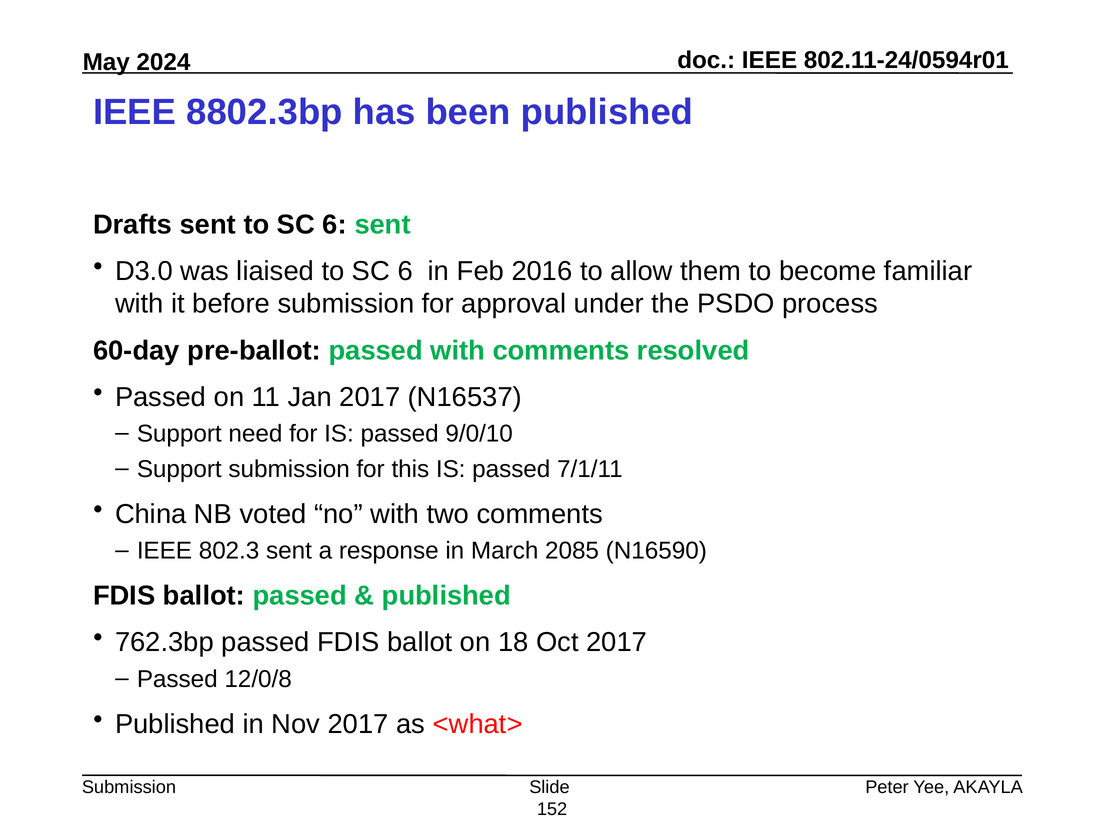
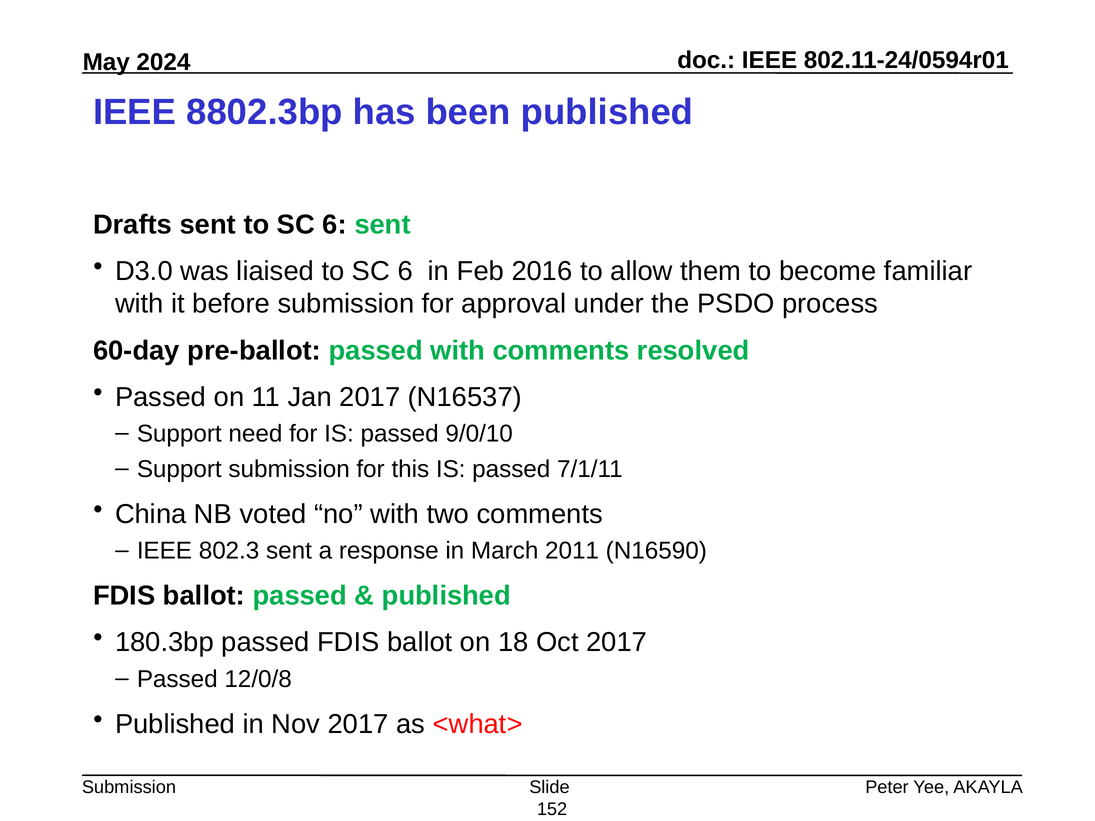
2085: 2085 -> 2011
762.3bp: 762.3bp -> 180.3bp
